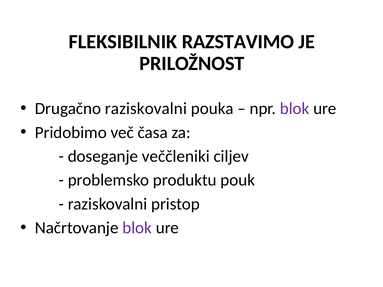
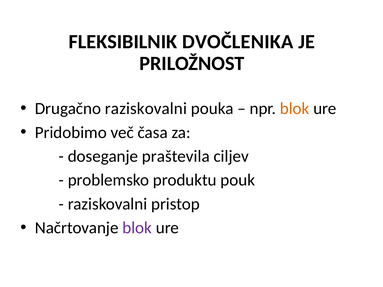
RAZSTAVIMO: RAZSTAVIMO -> DVOČLENIKA
blok at (295, 109) colour: purple -> orange
veččleniki: veččleniki -> praštevila
